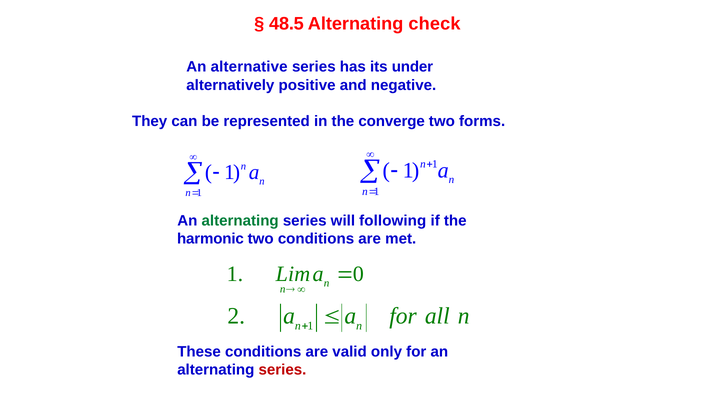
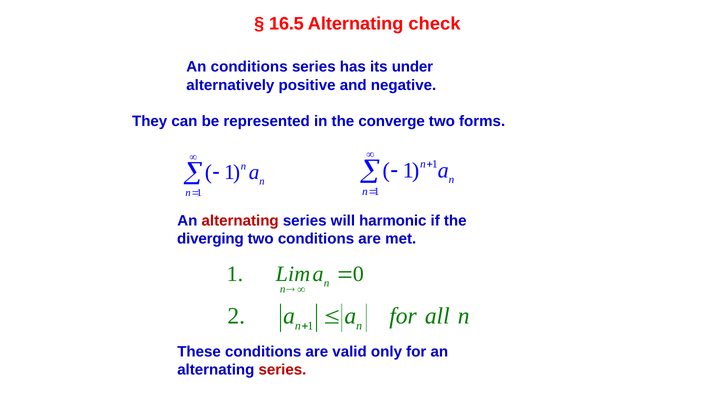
48.5: 48.5 -> 16.5
An alternative: alternative -> conditions
alternating at (240, 221) colour: green -> red
following: following -> harmonic
harmonic: harmonic -> diverging
